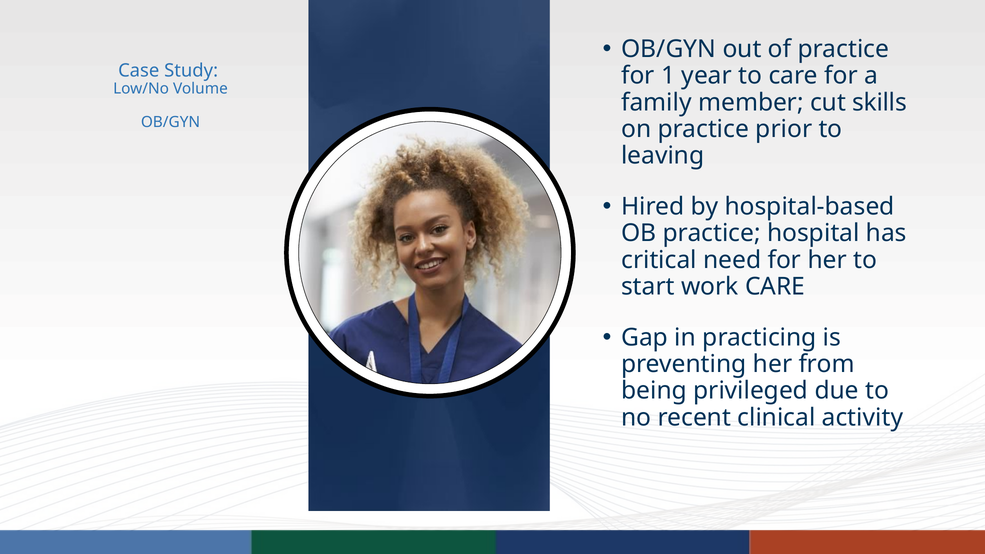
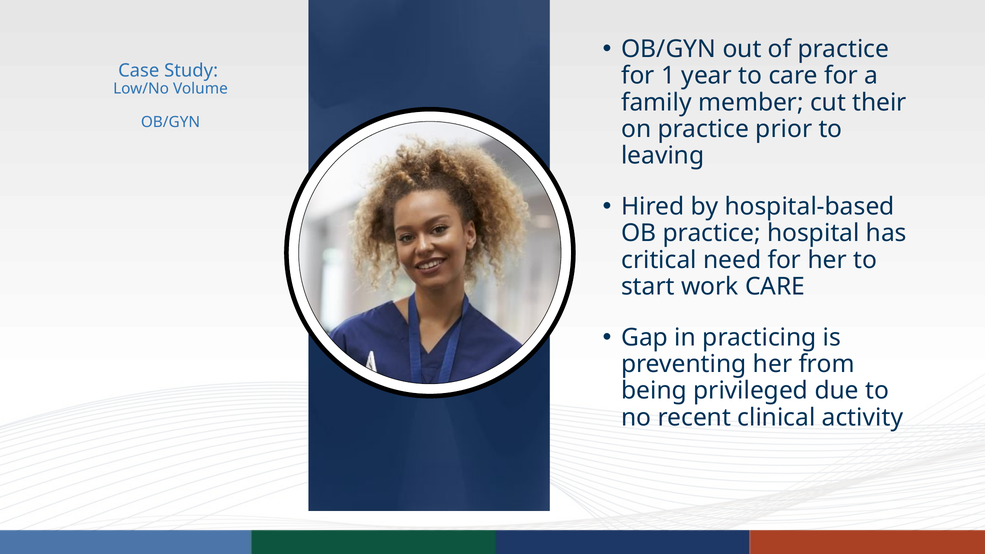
skills: skills -> their
